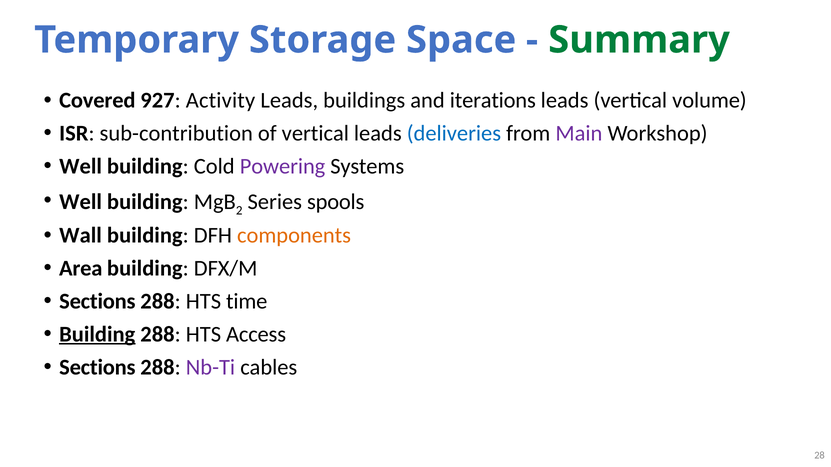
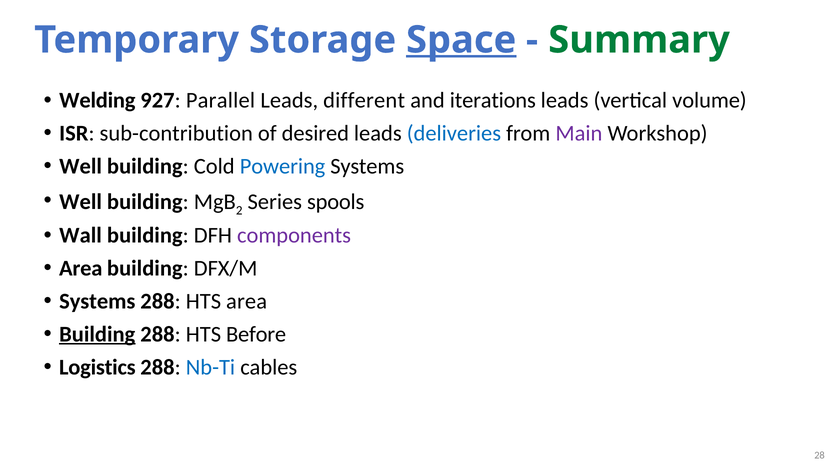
Space underline: none -> present
Covered: Covered -> Welding
Activity: Activity -> Parallel
buildings: buildings -> different
of vertical: vertical -> desired
Powering colour: purple -> blue
components colour: orange -> purple
Sections at (97, 302): Sections -> Systems
HTS time: time -> area
Access: Access -> Before
Sections at (97, 367): Sections -> Logistics
Nb-Ti colour: purple -> blue
